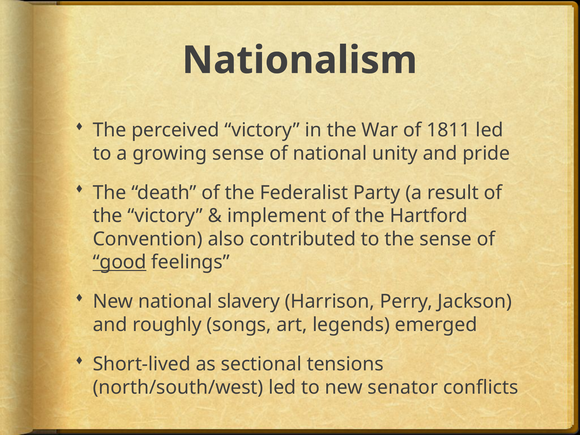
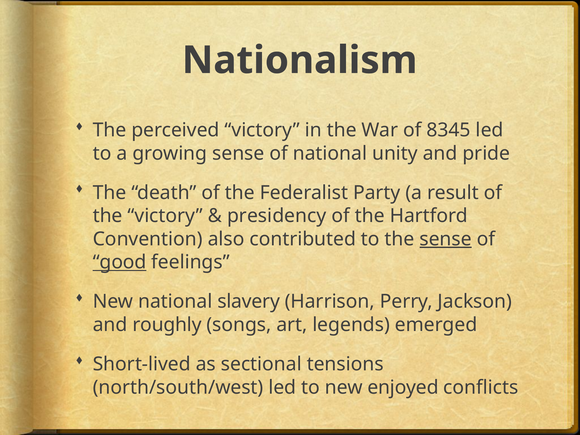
1811: 1811 -> 8345
implement: implement -> presidency
sense at (446, 239) underline: none -> present
senator: senator -> enjoyed
